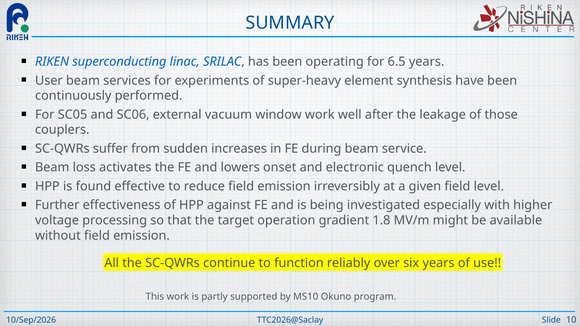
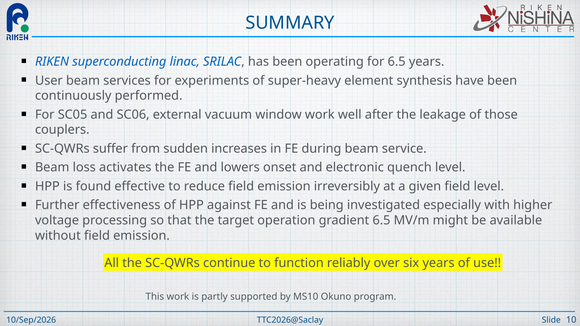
gradient 1.8: 1.8 -> 6.5
